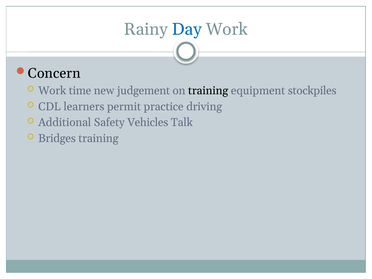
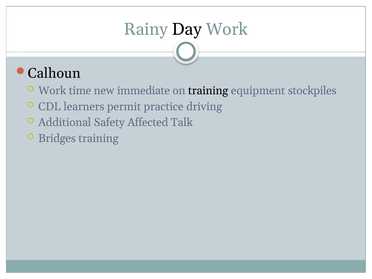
Day colour: blue -> black
Concern: Concern -> Calhoun
judgement: judgement -> immediate
Vehicles: Vehicles -> Affected
